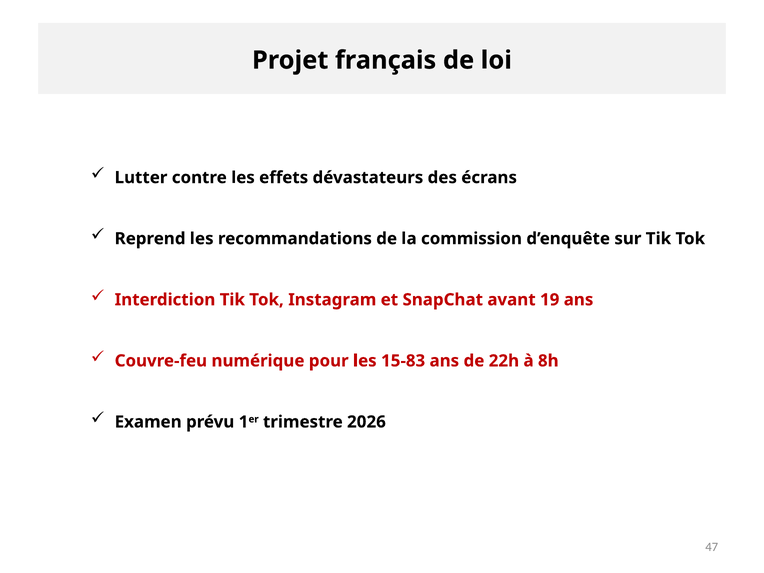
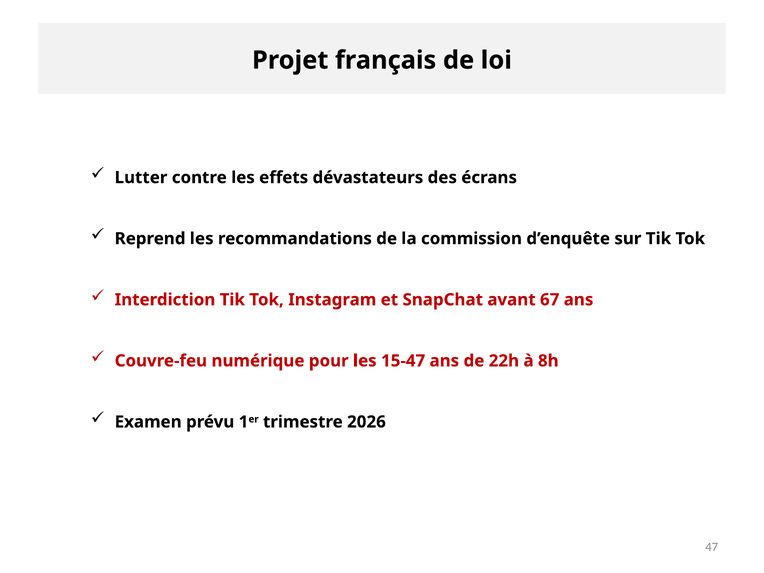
19: 19 -> 67
15-83: 15-83 -> 15-47
